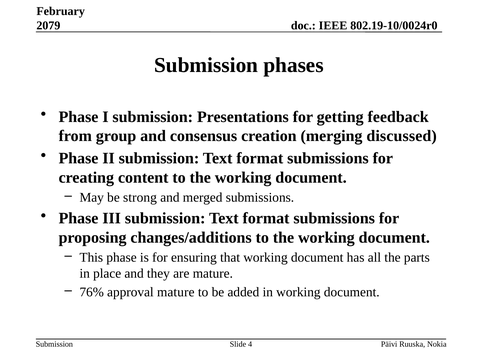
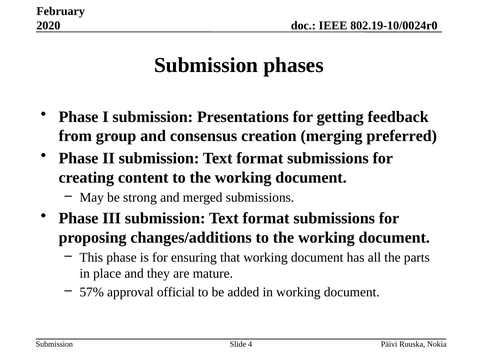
2079: 2079 -> 2020
discussed: discussed -> preferred
76%: 76% -> 57%
approval mature: mature -> official
